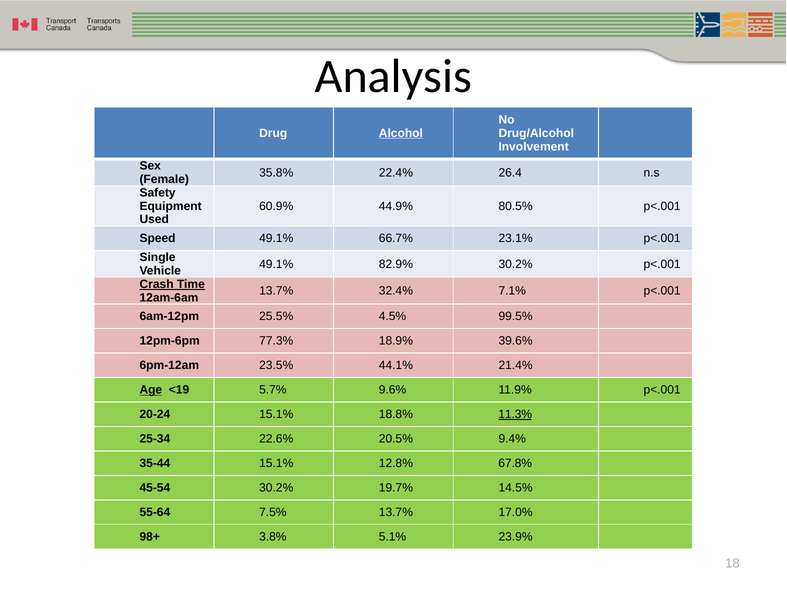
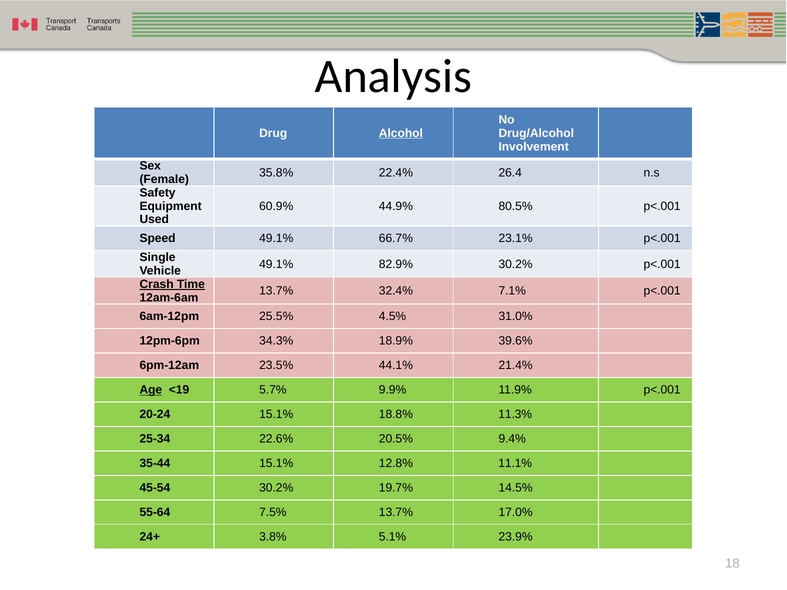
99.5%: 99.5% -> 31.0%
77.3%: 77.3% -> 34.3%
9.6%: 9.6% -> 9.9%
11.3% underline: present -> none
67.8%: 67.8% -> 11.1%
98+: 98+ -> 24+
